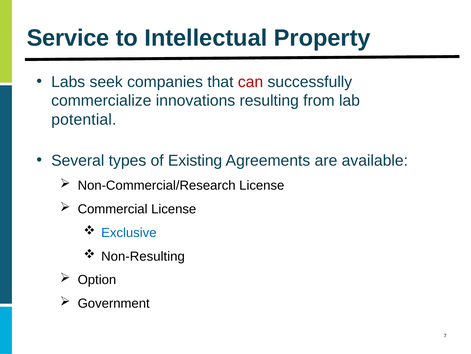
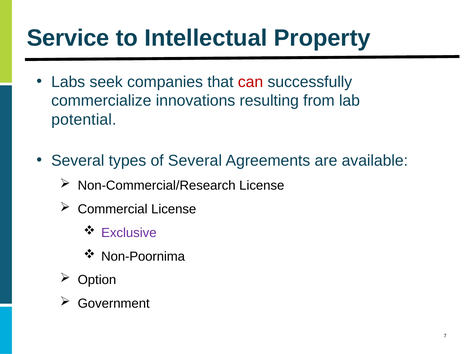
of Existing: Existing -> Several
Exclusive colour: blue -> purple
Non-Resulting: Non-Resulting -> Non-Poornima
